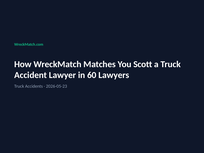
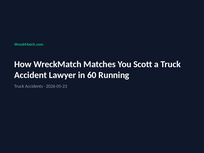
Lawyers: Lawyers -> Running
